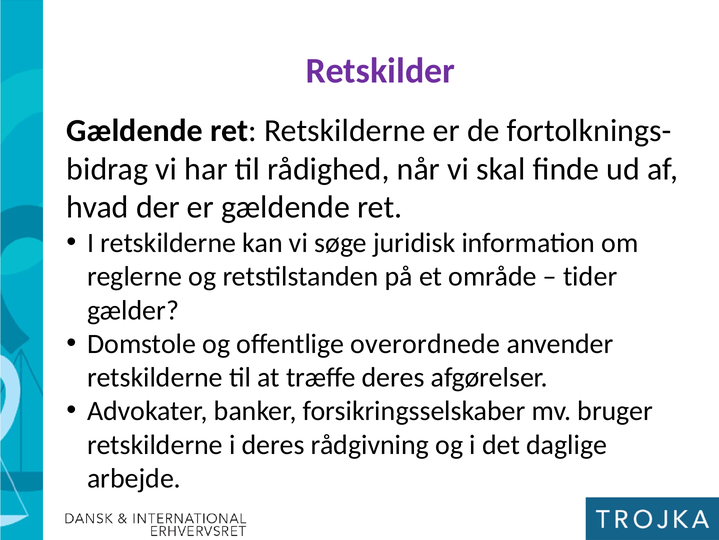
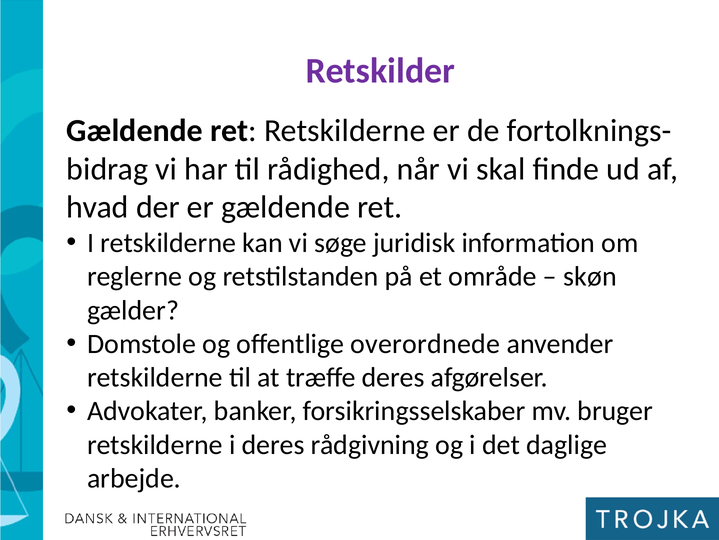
tider: tider -> skøn
